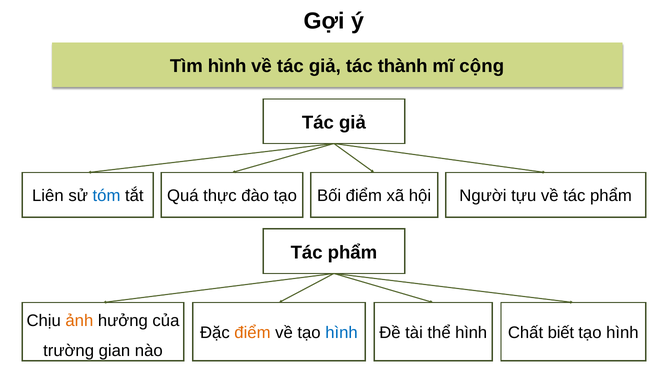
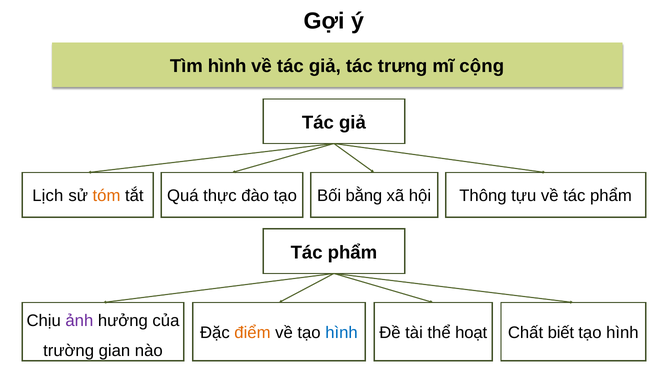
thành: thành -> trưng
Liên: Liên -> Lịch
tóm colour: blue -> orange
Bối điểm: điểm -> bằng
Người: Người -> Thông
ảnh colour: orange -> purple
thể hình: hình -> hoạt
